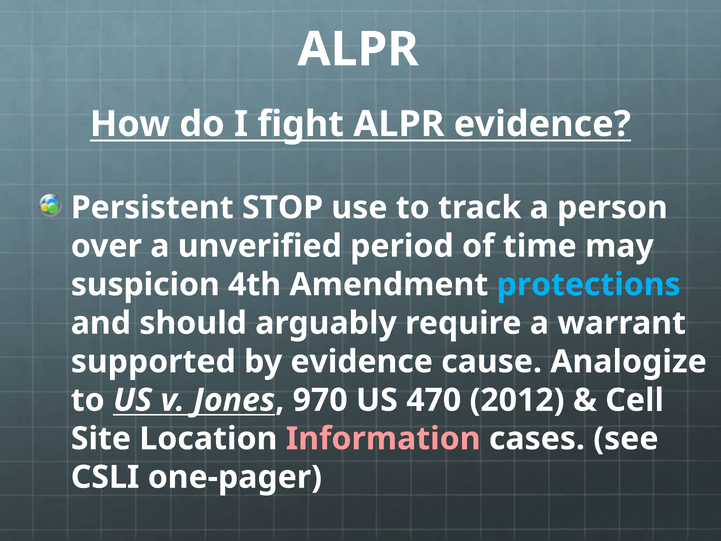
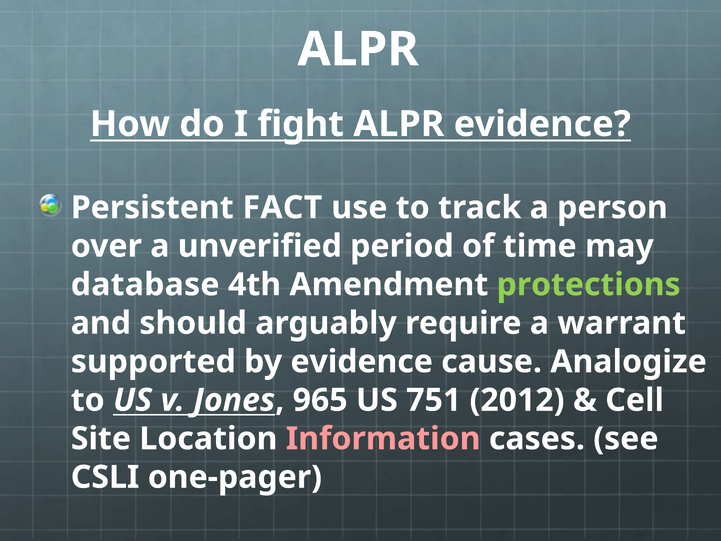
STOP: STOP -> FACT
suspicion: suspicion -> database
protections colour: light blue -> light green
970: 970 -> 965
470: 470 -> 751
